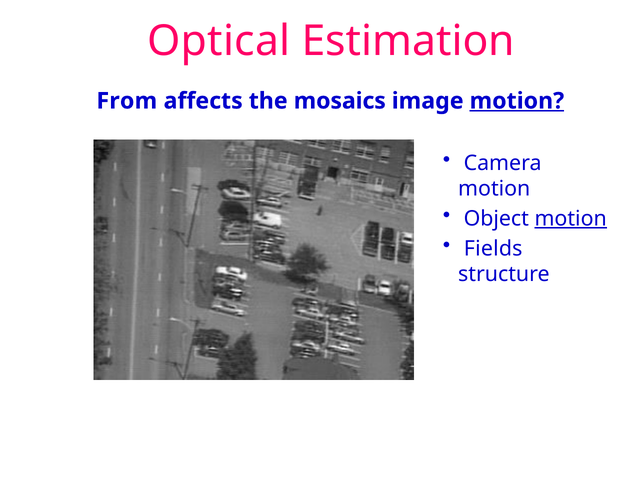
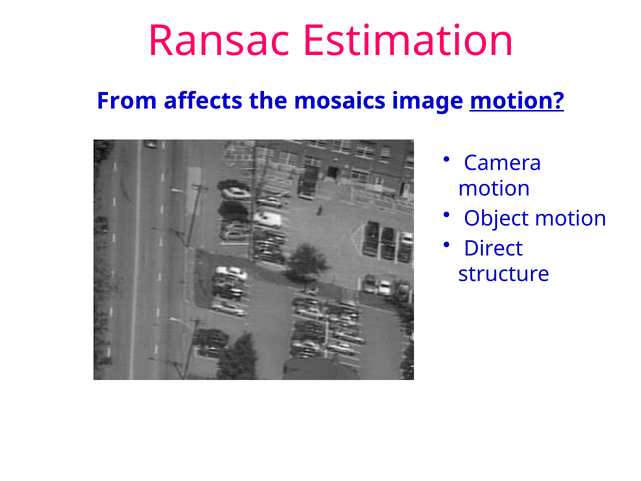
Optical: Optical -> Ransac
motion at (571, 219) underline: present -> none
Fields: Fields -> Direct
